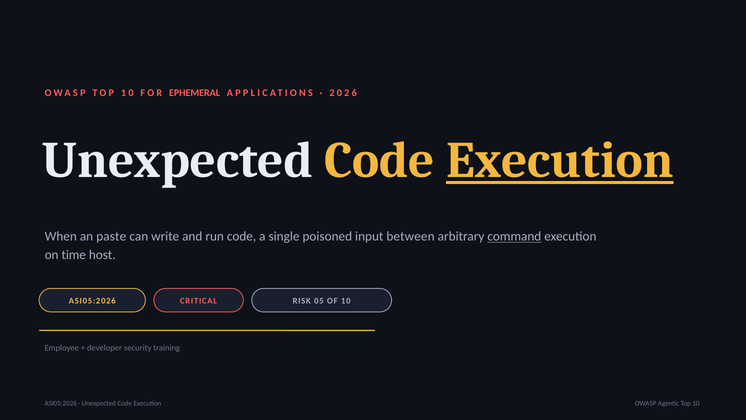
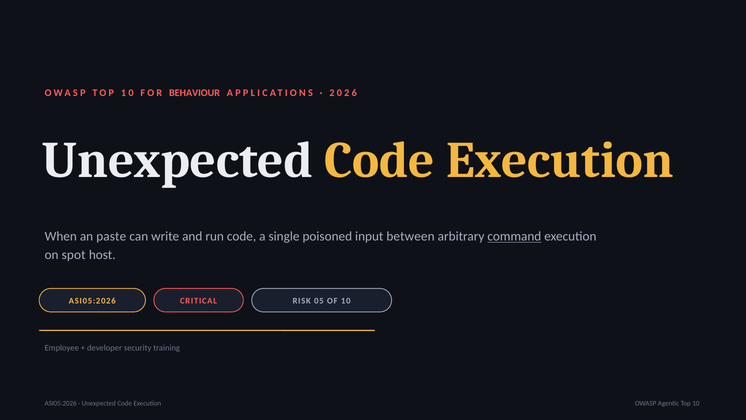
EPHEMERAL: EPHEMERAL -> BEHAVIOUR
Execution at (560, 160) underline: present -> none
time: time -> spot
